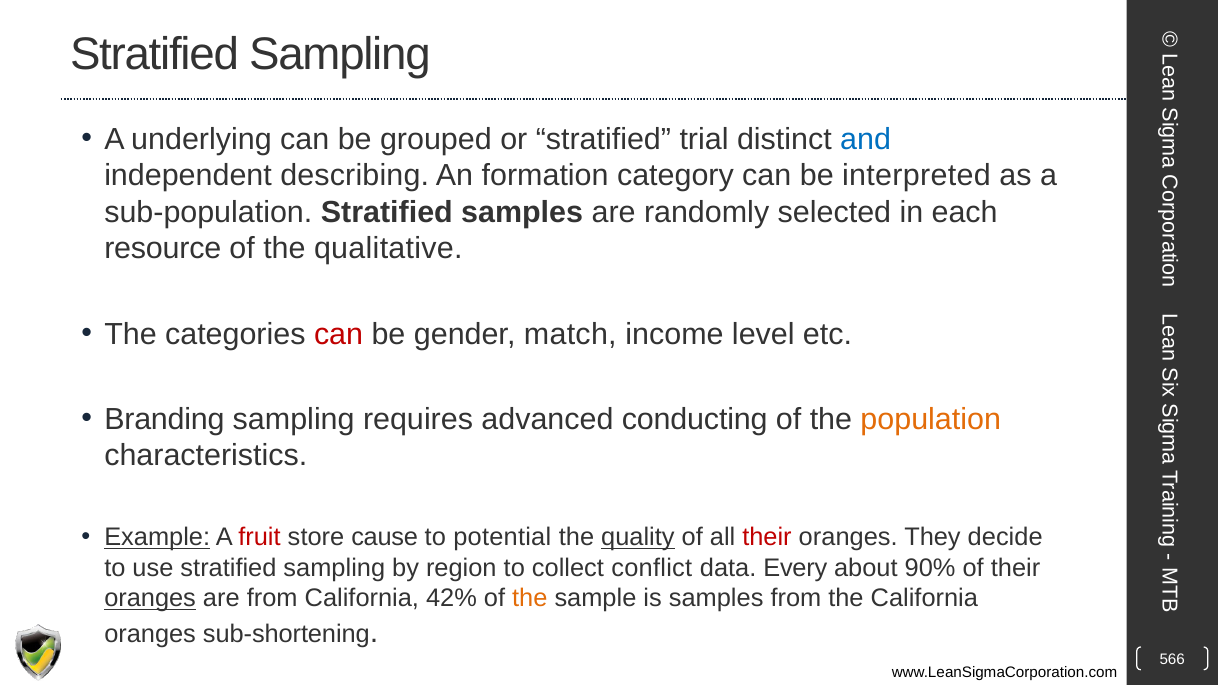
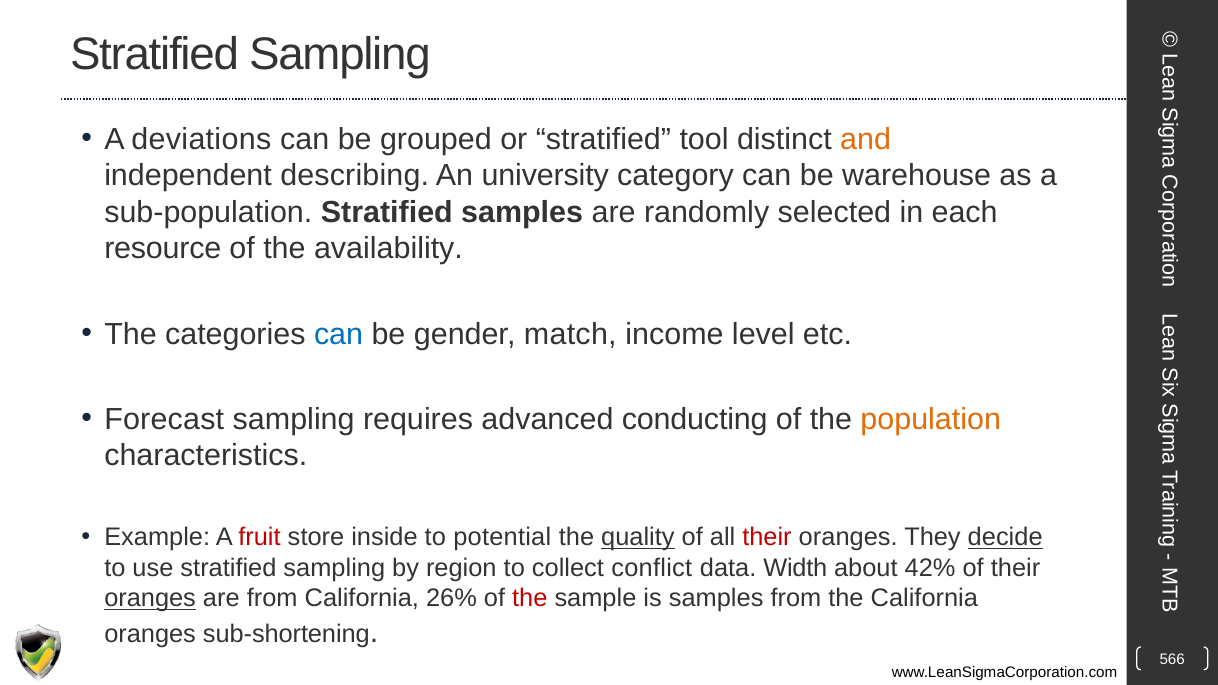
underlying: underlying -> deviations
trial: trial -> tool
and colour: blue -> orange
formation: formation -> university
interpreted: interpreted -> warehouse
qualitative: qualitative -> availability
can at (339, 334) colour: red -> blue
Branding: Branding -> Forecast
Example underline: present -> none
cause: cause -> inside
decide underline: none -> present
Every: Every -> Width
90%: 90% -> 42%
42%: 42% -> 26%
the at (530, 599) colour: orange -> red
